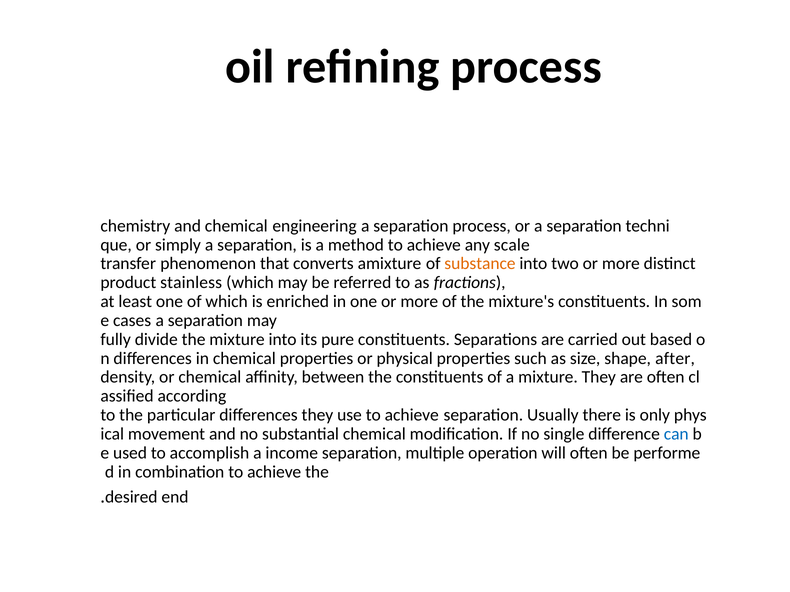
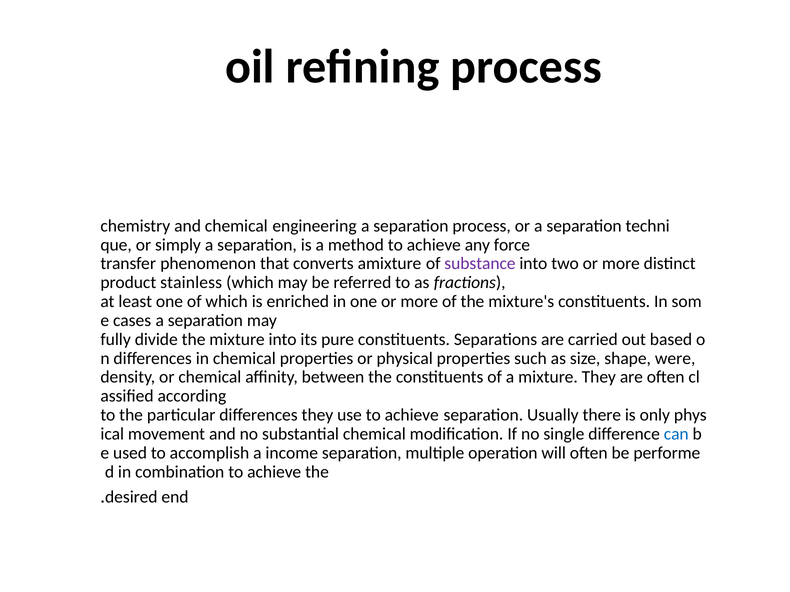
scale: scale -> force
substance colour: orange -> purple
after: after -> were
